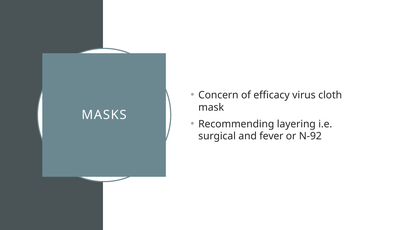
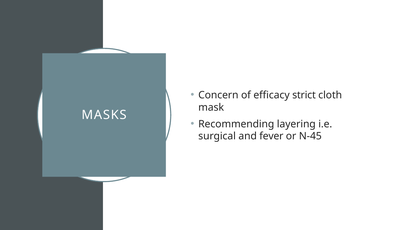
virus: virus -> strict
N-92: N-92 -> N-45
